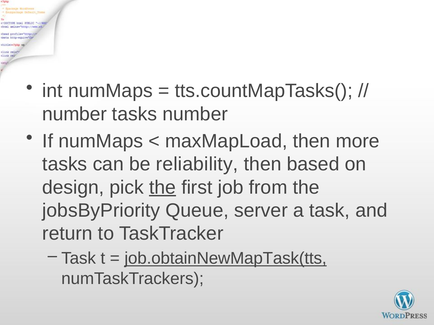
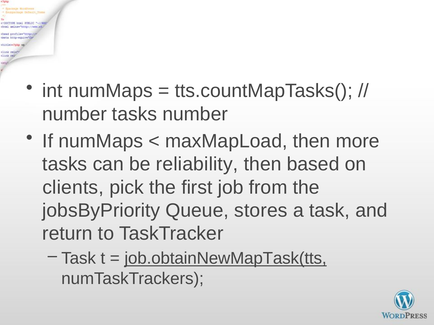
design: design -> clients
the at (163, 188) underline: present -> none
server: server -> stores
